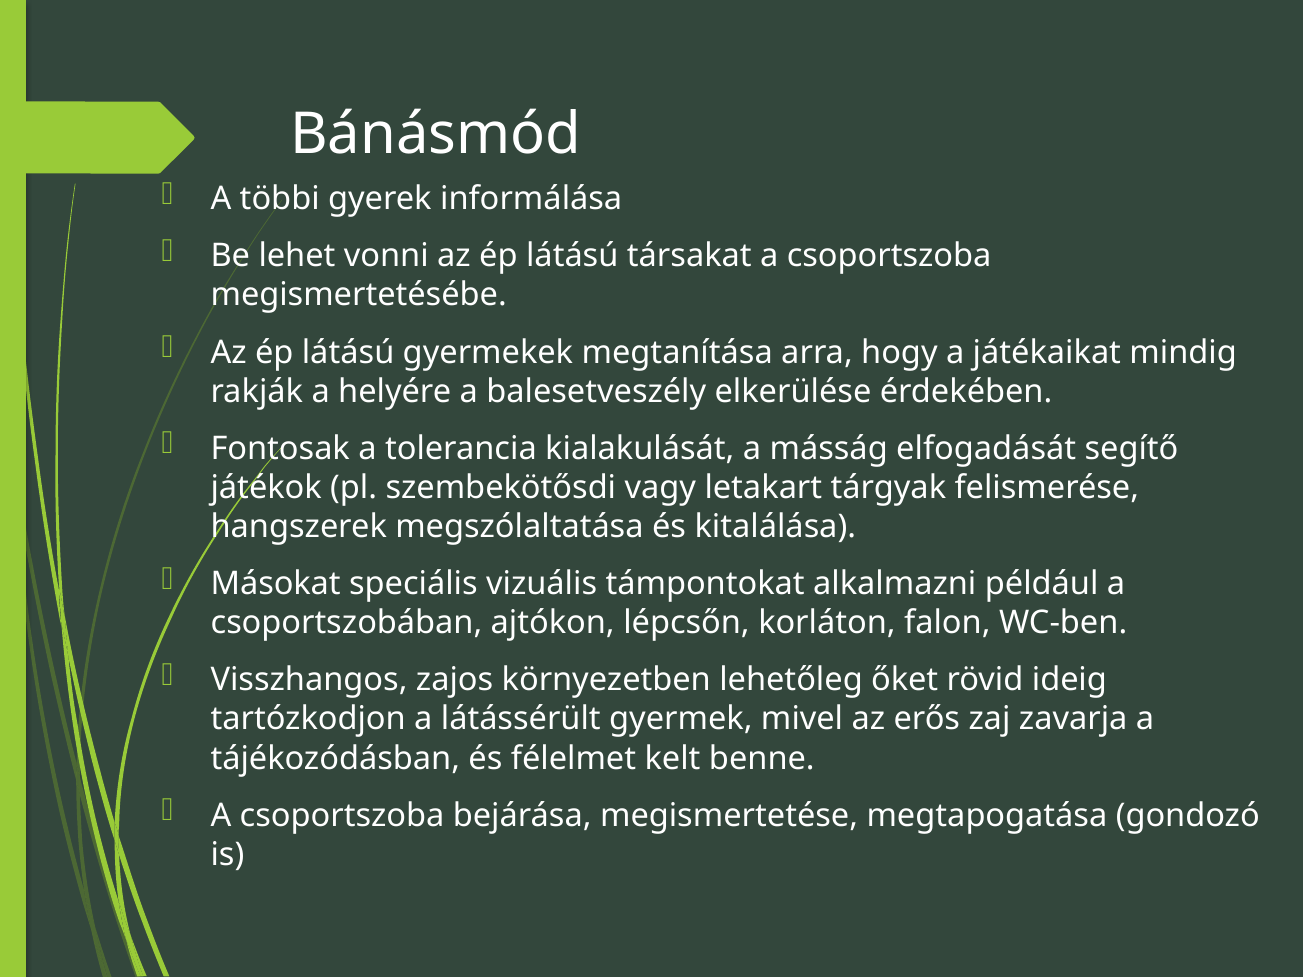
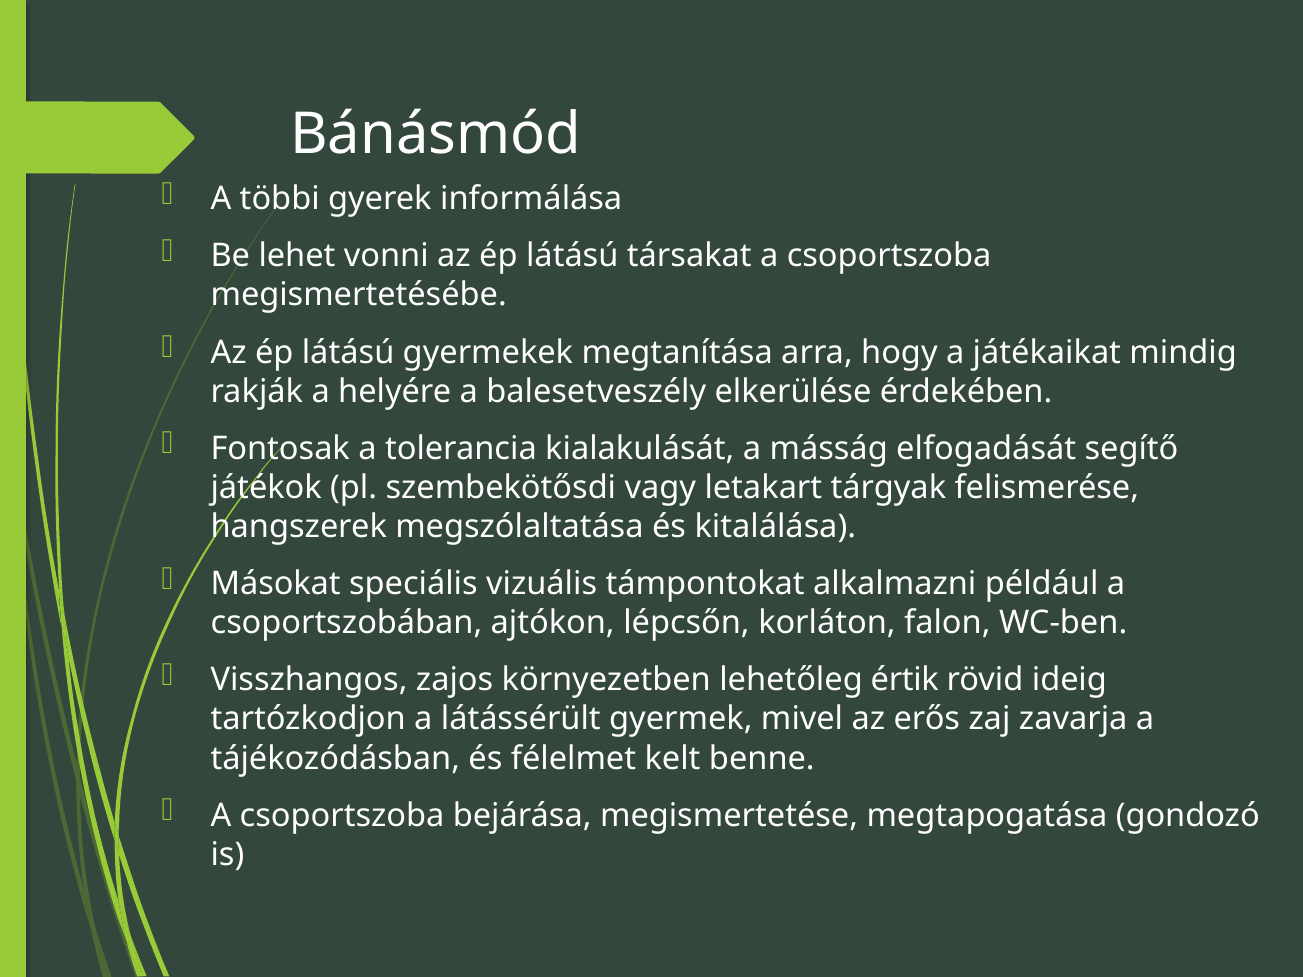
őket: őket -> értik
